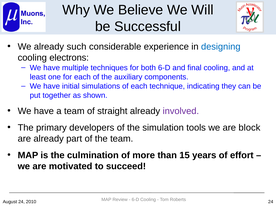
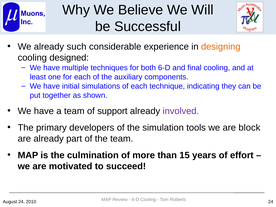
designing colour: blue -> orange
electrons: electrons -> designed
straight: straight -> support
